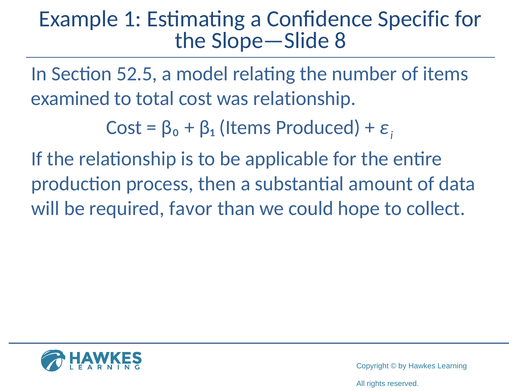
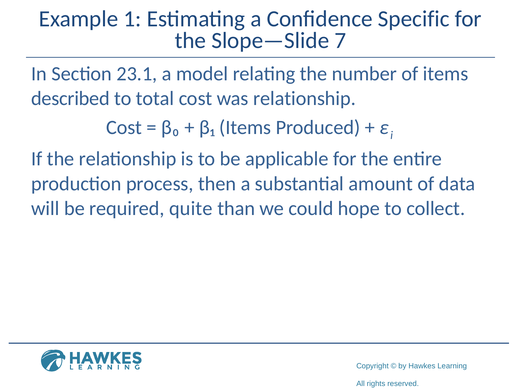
8: 8 -> 7
52.5: 52.5 -> 23.1
examined: examined -> described
favor: favor -> quite
